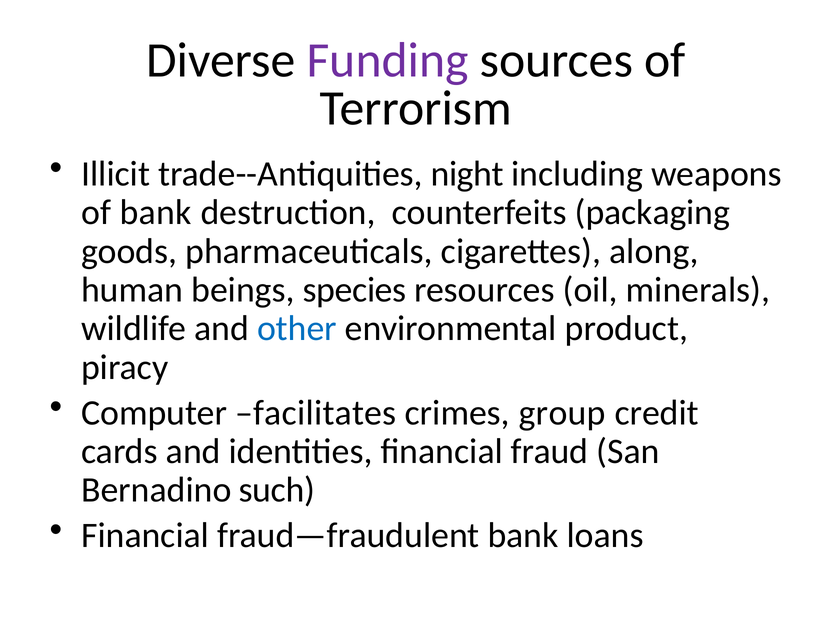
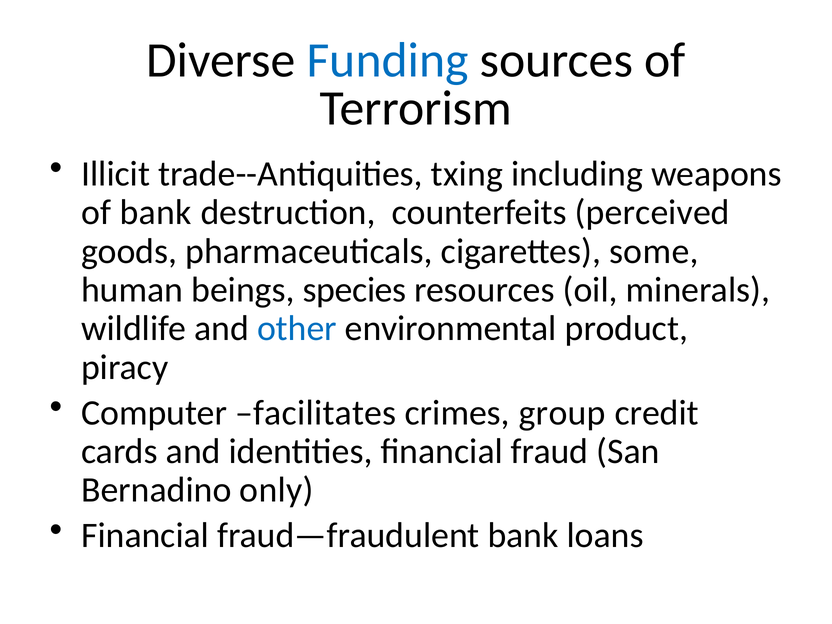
Funding colour: purple -> blue
night: night -> txing
packaging: packaging -> perceived
along: along -> some
such: such -> only
